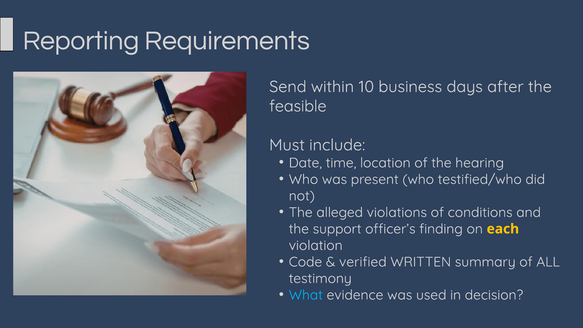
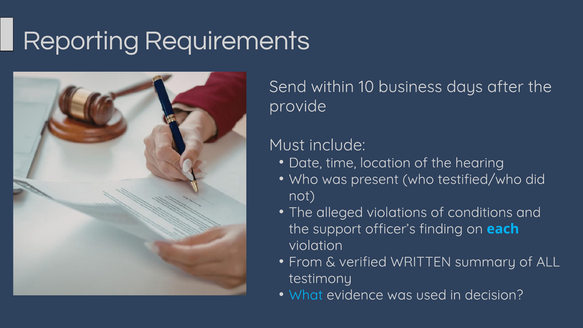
feasible: feasible -> provide
each colour: yellow -> light blue
Code: Code -> From
